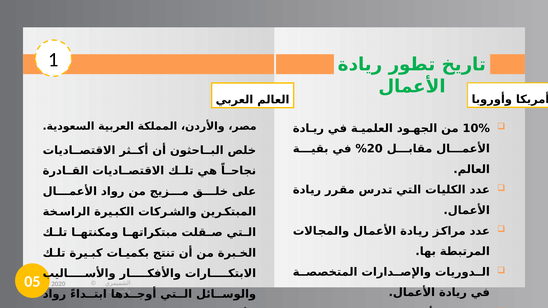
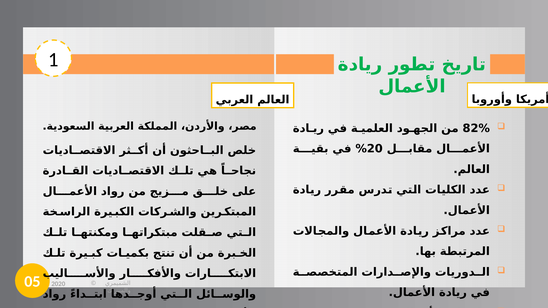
10%: 10% -> 82%
